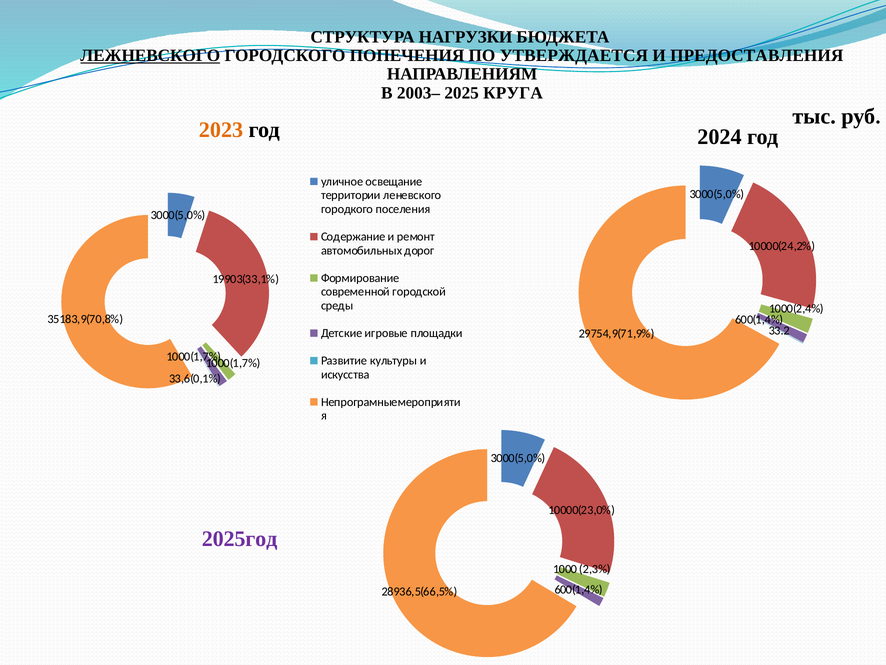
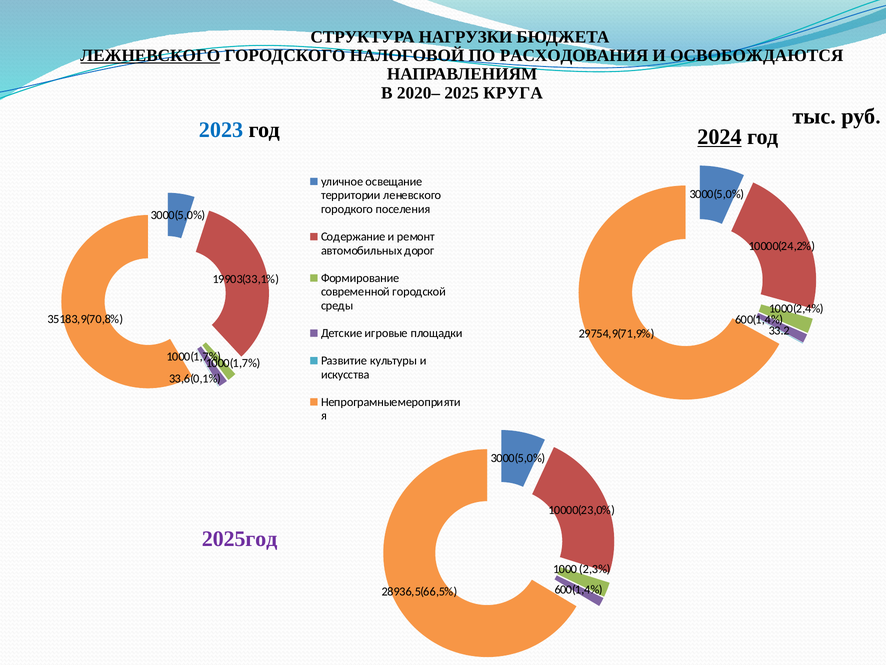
ПОПЕЧЕНИЯ: ПОПЕЧЕНИЯ -> НАЛОГОВОЙ
УТВЕРЖДАЕТСЯ: УТВЕРЖДАЕТСЯ -> РАСХОДОВАНИЯ
ПРЕДОСТАВЛЕНИЯ: ПРЕДОСТАВЛЕНИЯ -> ОСВОБОЖДАЮТСЯ
2003–: 2003– -> 2020–
2023 colour: orange -> blue
2024 underline: none -> present
